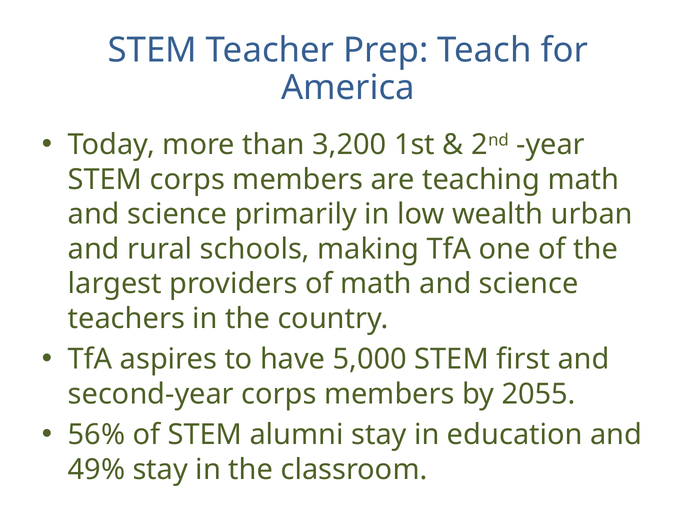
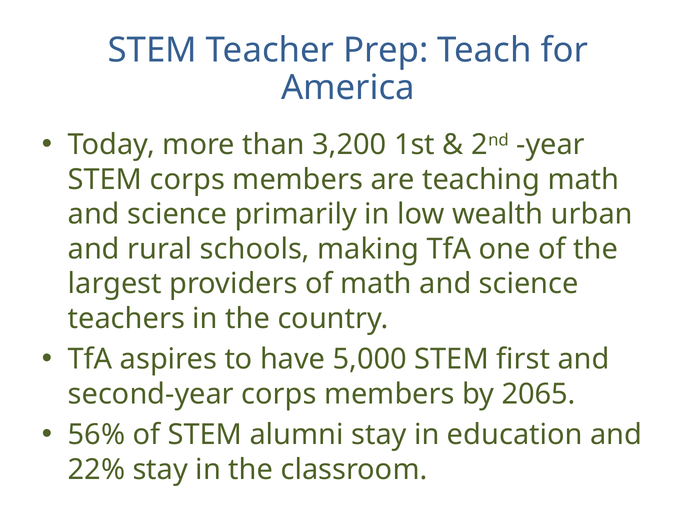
2055: 2055 -> 2065
49%: 49% -> 22%
